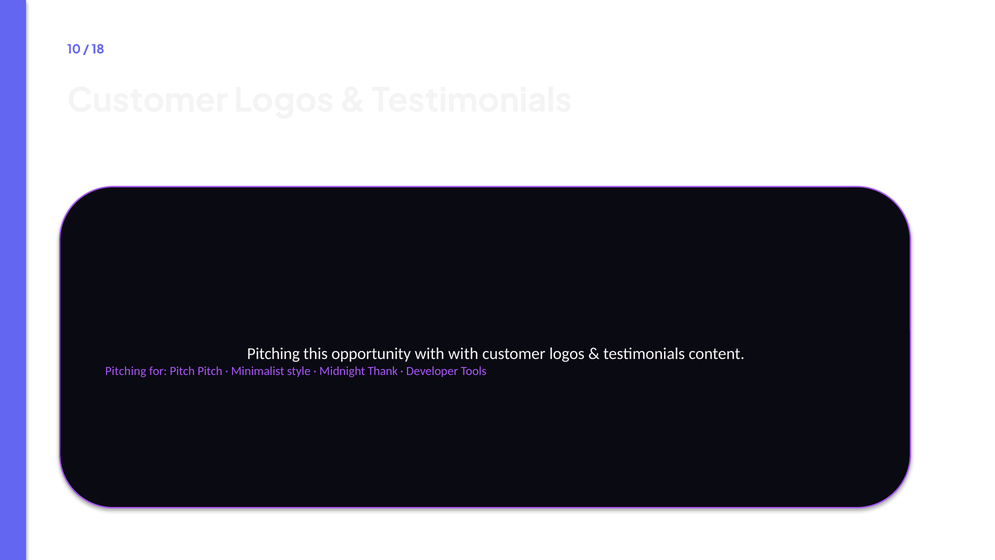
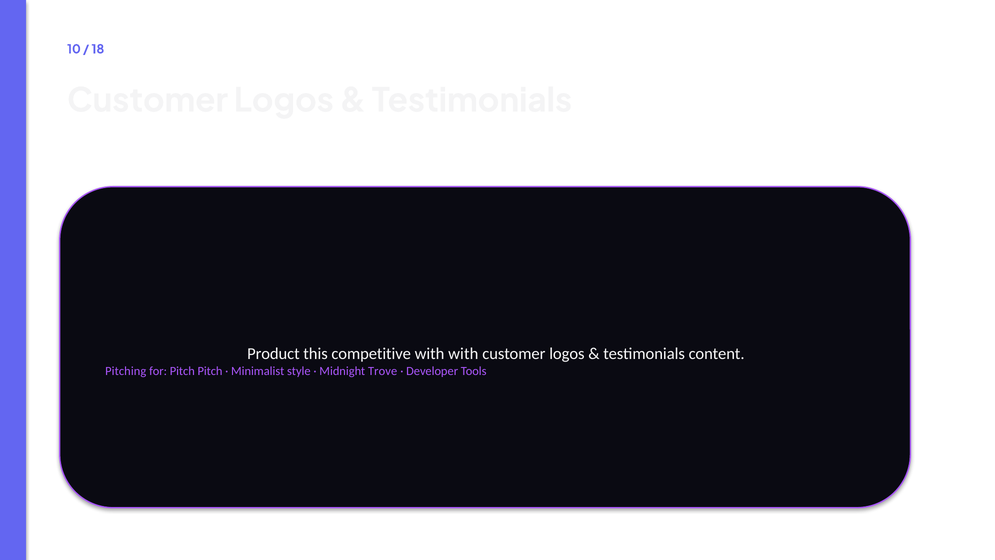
Pitching at (273, 354): Pitching -> Product
opportunity: opportunity -> competitive
Thank: Thank -> Trove
